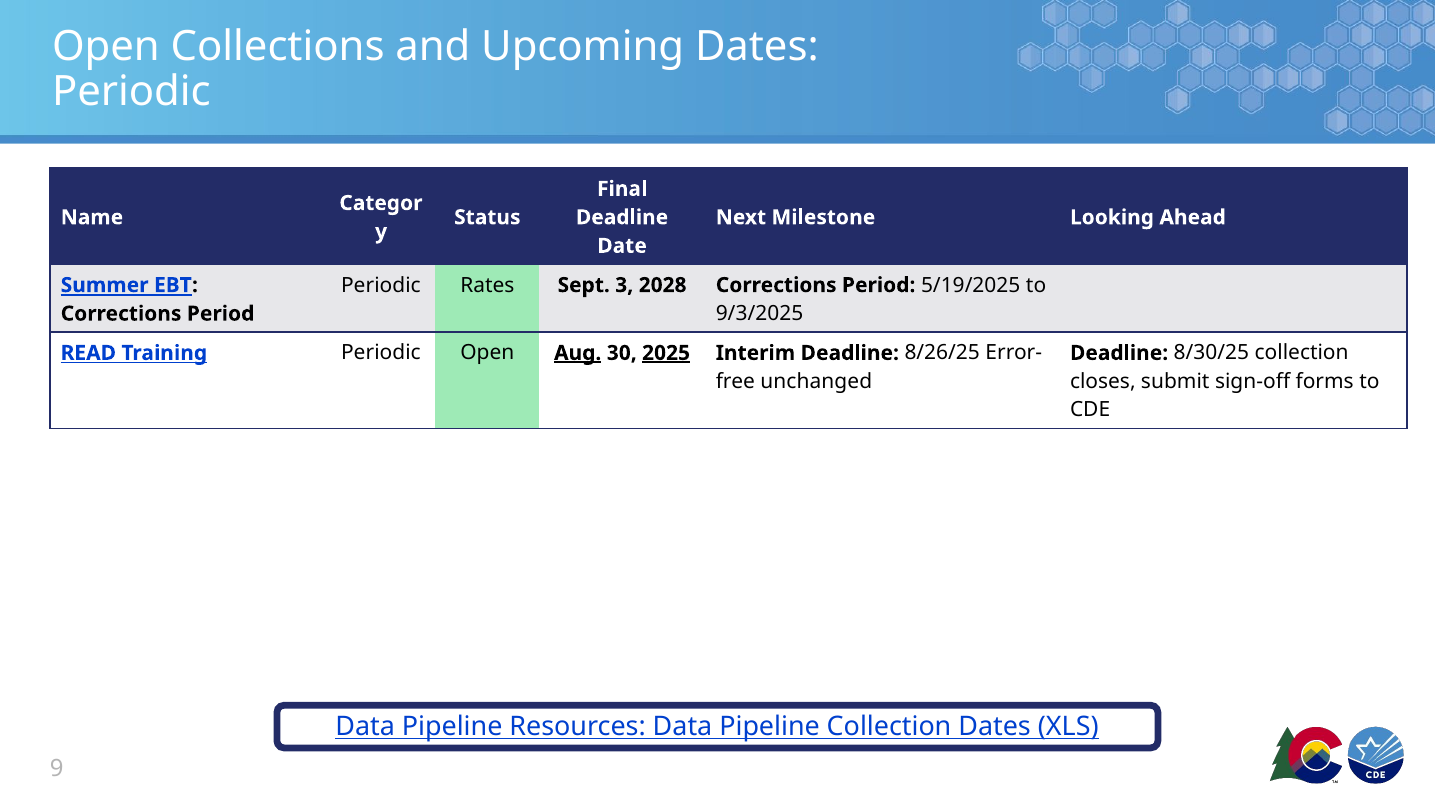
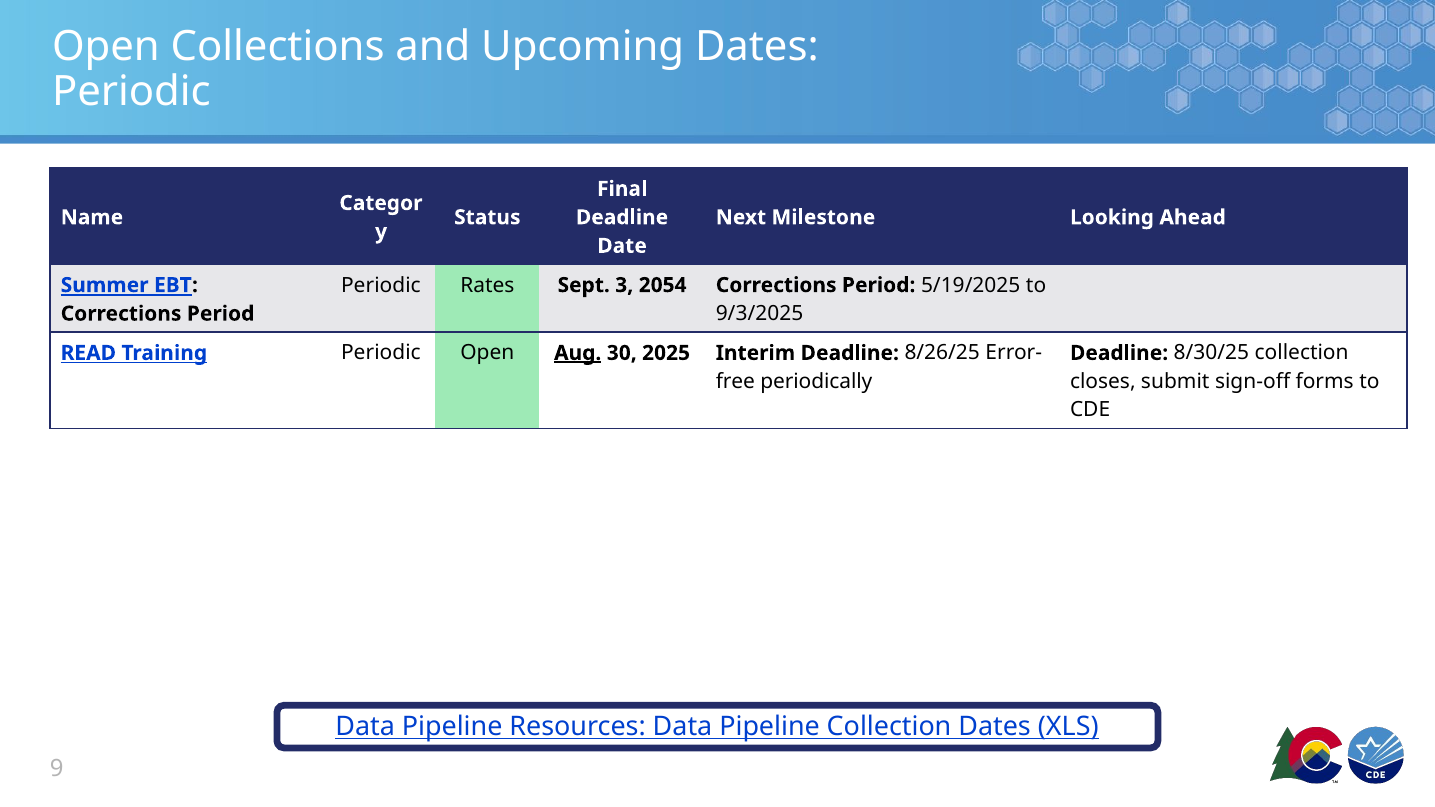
2028: 2028 -> 2054
2025 underline: present -> none
unchanged: unchanged -> periodically
